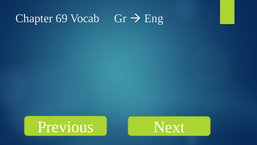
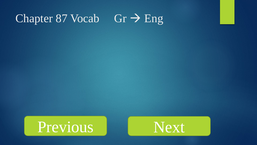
69: 69 -> 87
